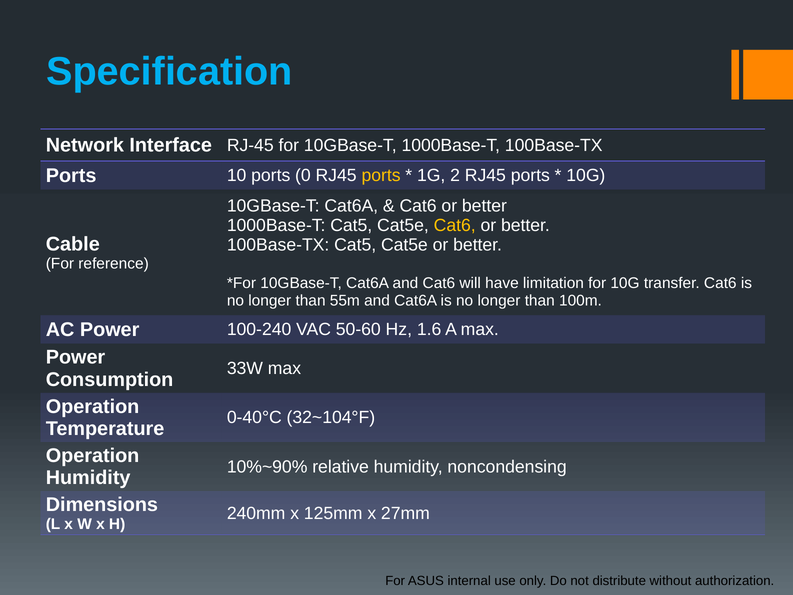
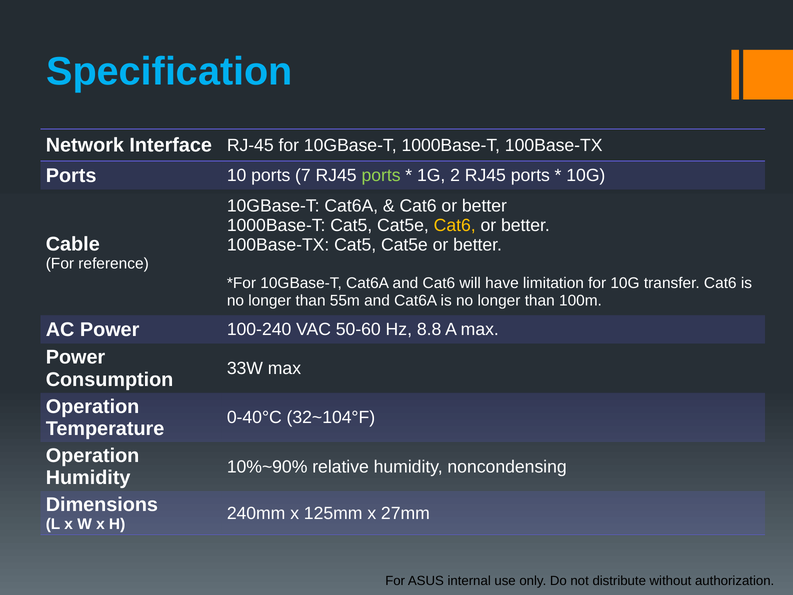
0: 0 -> 7
ports at (381, 175) colour: yellow -> light green
1.6: 1.6 -> 8.8
